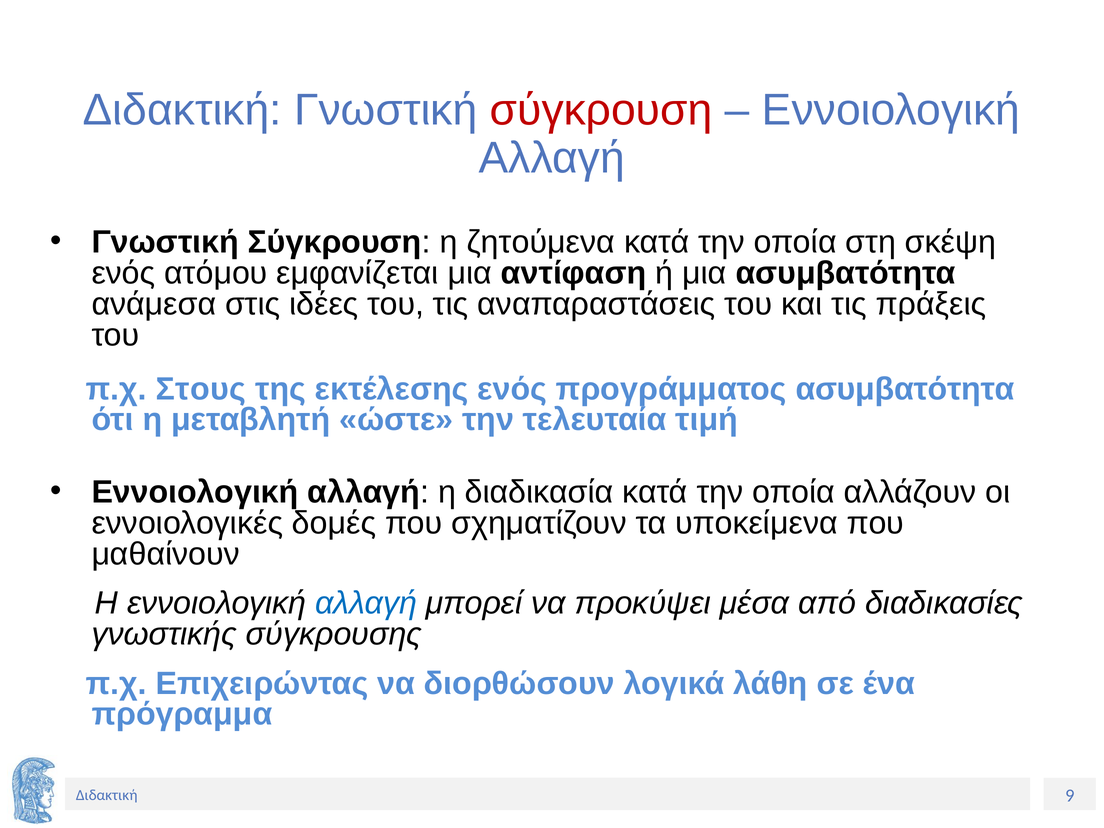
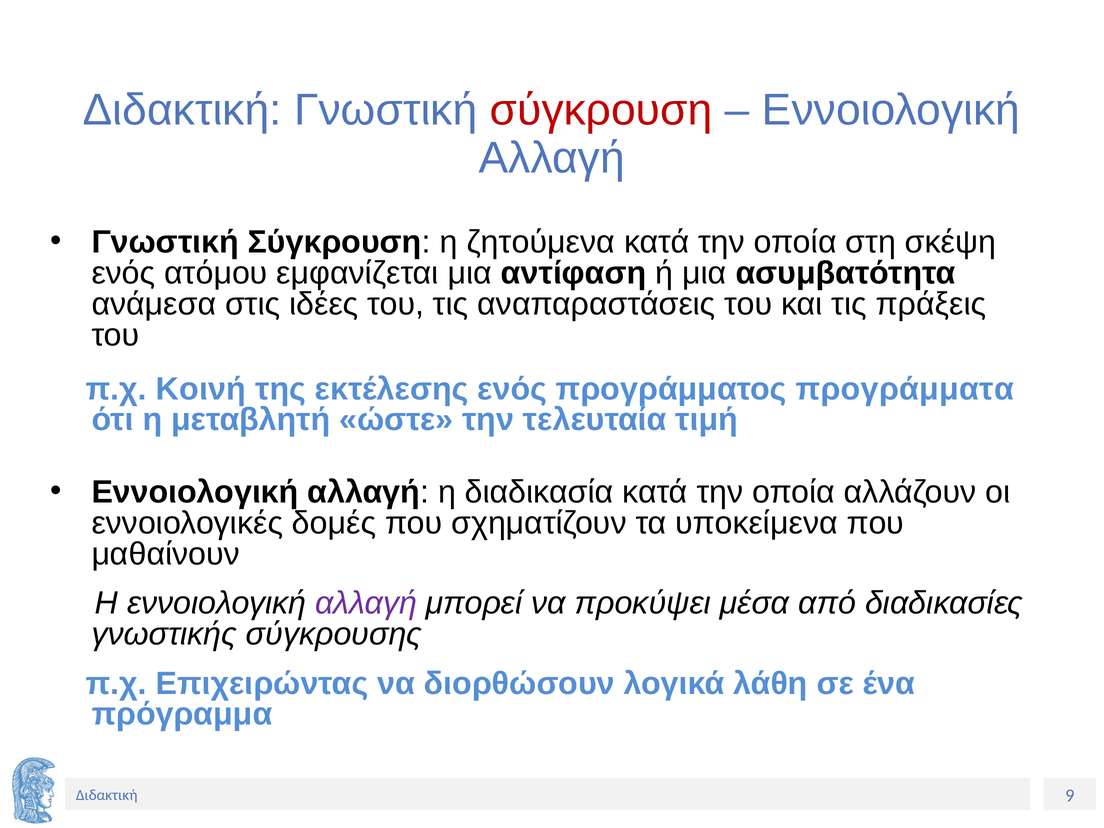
Στους: Στους -> Κοινή
προγράμματος ασυμβατότητα: ασυμβατότητα -> προγράμματα
αλλαγή at (366, 603) colour: blue -> purple
